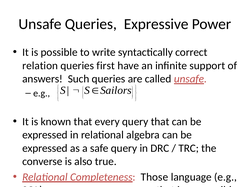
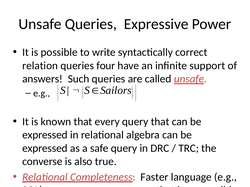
first: first -> four
Those: Those -> Faster
